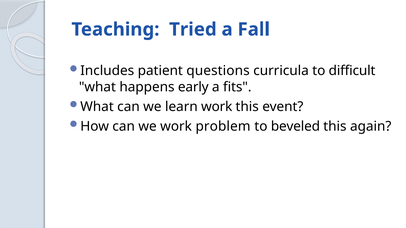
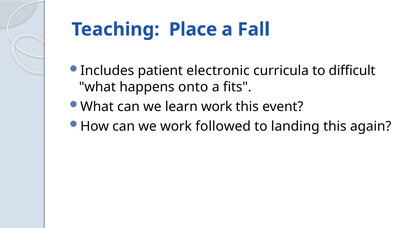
Tried: Tried -> Place
questions: questions -> electronic
early: early -> onto
problem: problem -> followed
beveled: beveled -> landing
